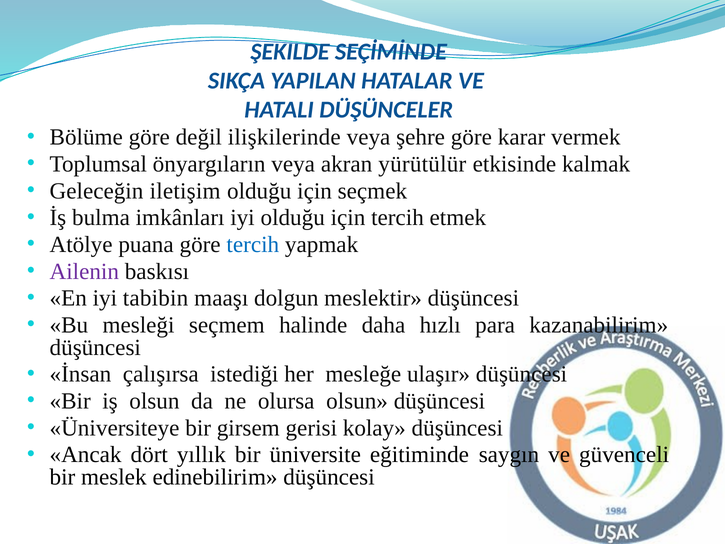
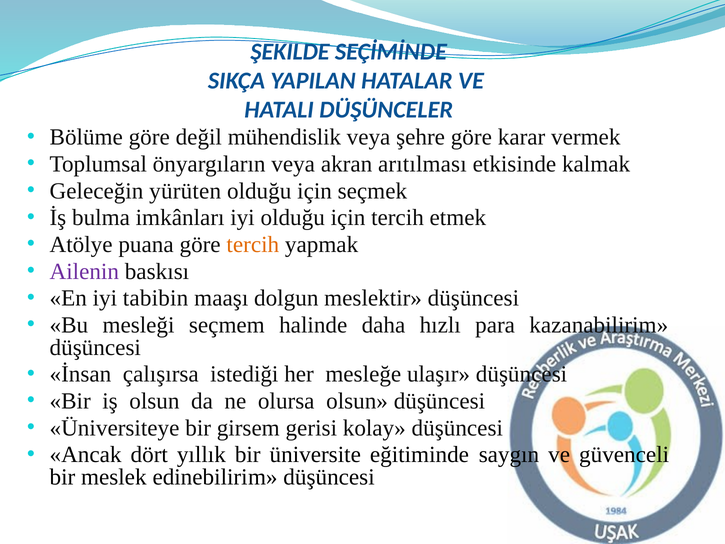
ilişkilerinde: ilişkilerinde -> mühendislik
yürütülür: yürütülür -> arıtılması
iletişim: iletişim -> yürüten
tercih at (253, 245) colour: blue -> orange
